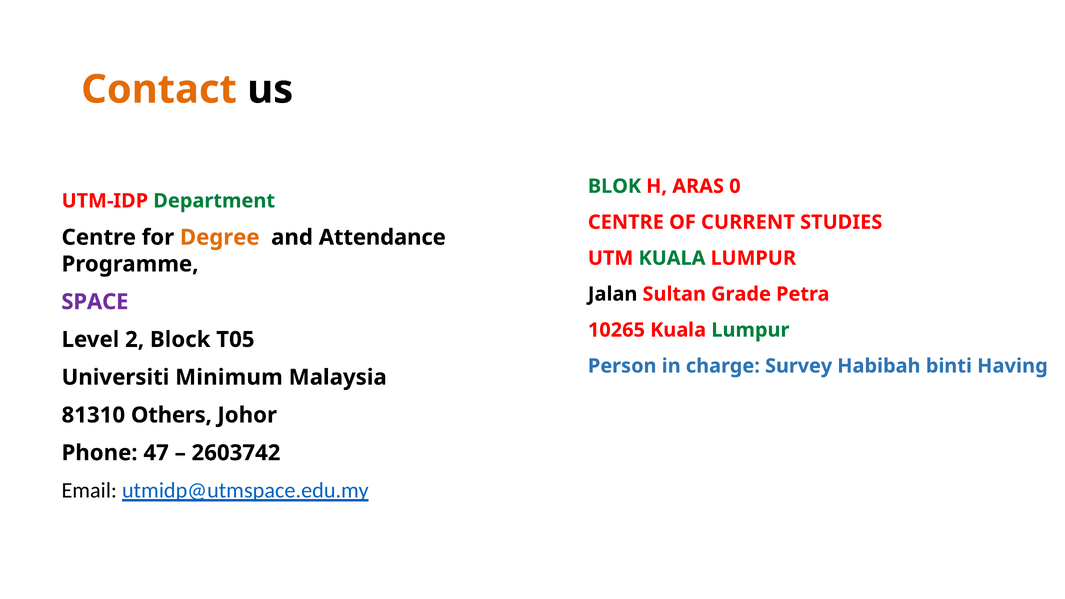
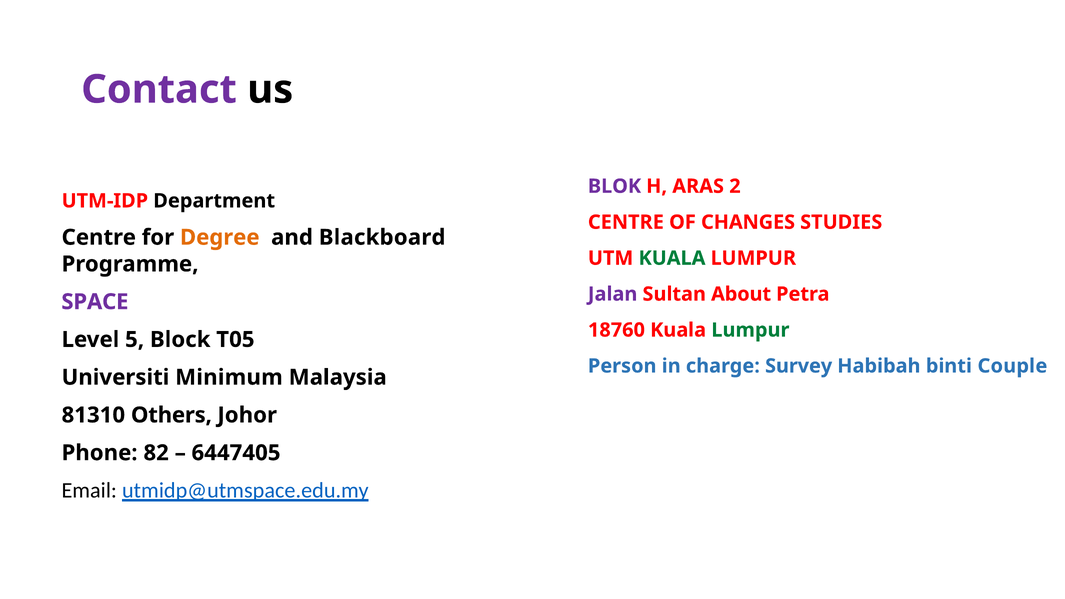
Contact colour: orange -> purple
BLOK colour: green -> purple
0: 0 -> 2
Department colour: green -> black
CURRENT: CURRENT -> CHANGES
Attendance: Attendance -> Blackboard
Jalan colour: black -> purple
Grade: Grade -> About
10265: 10265 -> 18760
2: 2 -> 5
Having: Having -> Couple
47: 47 -> 82
2603742: 2603742 -> 6447405
